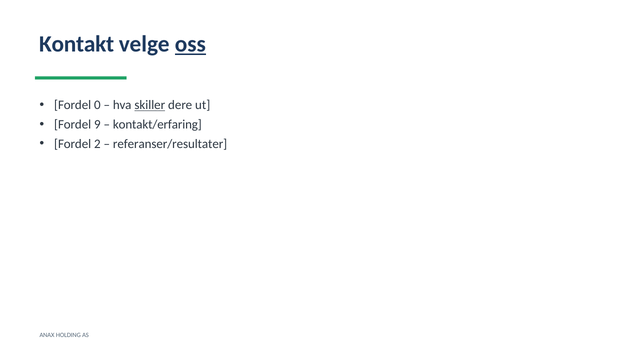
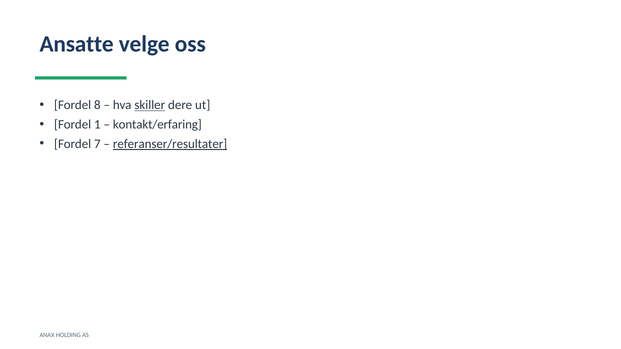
Kontakt: Kontakt -> Ansatte
oss underline: present -> none
0: 0 -> 8
9: 9 -> 1
2: 2 -> 7
referanser/resultater underline: none -> present
